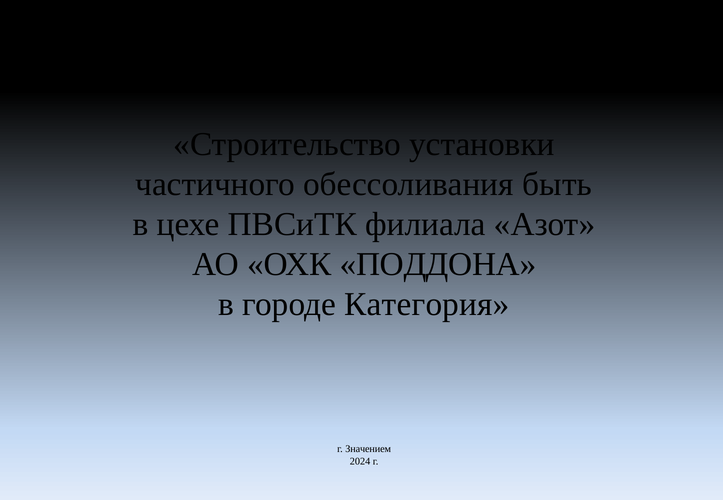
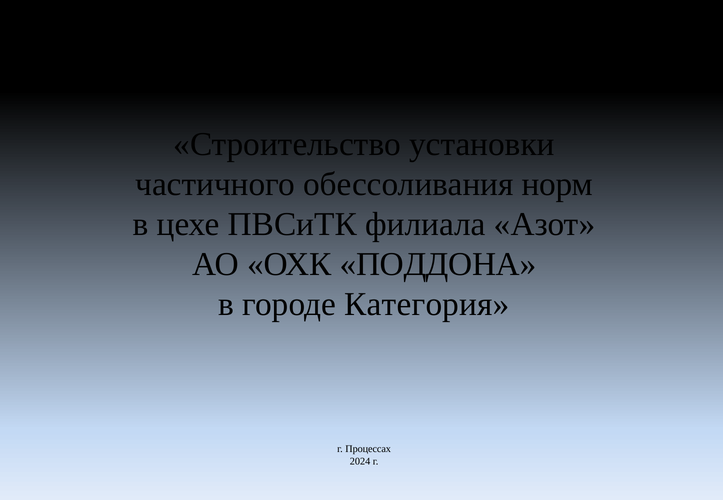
быть: быть -> норм
Значением: Значением -> Процессах
